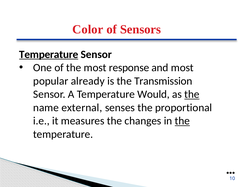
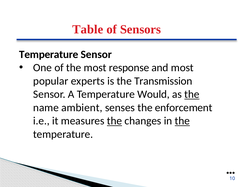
Color: Color -> Table
Temperature at (49, 55) underline: present -> none
already: already -> experts
external: external -> ambient
proportional: proportional -> enforcement
the at (115, 121) underline: none -> present
